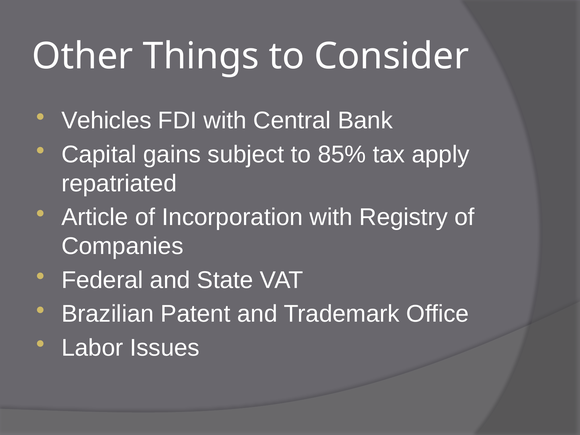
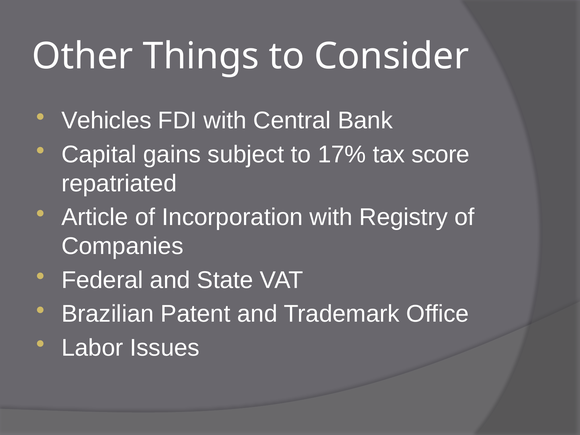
85%: 85% -> 17%
apply: apply -> score
